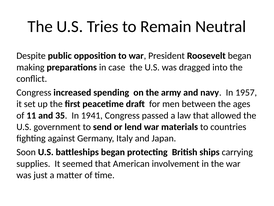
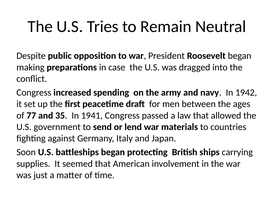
1957: 1957 -> 1942
11: 11 -> 77
